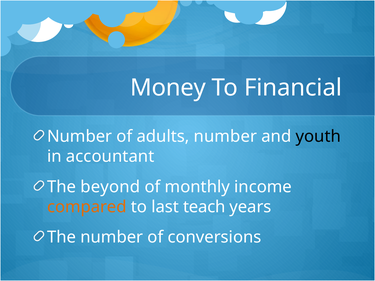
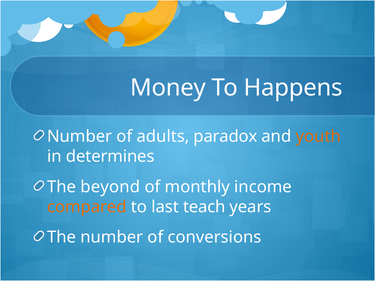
Financial: Financial -> Happens
adults number: number -> paradox
youth colour: black -> orange
accountant: accountant -> determines
